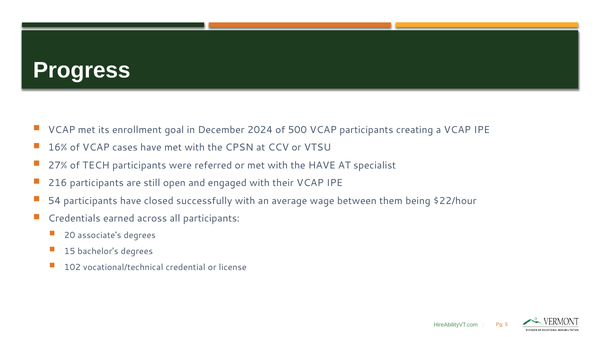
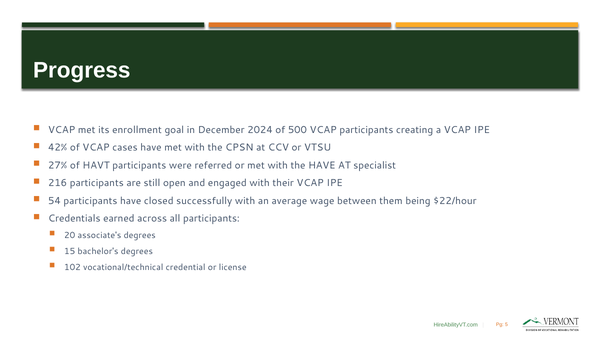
16%: 16% -> 42%
TECH: TECH -> HAVT
